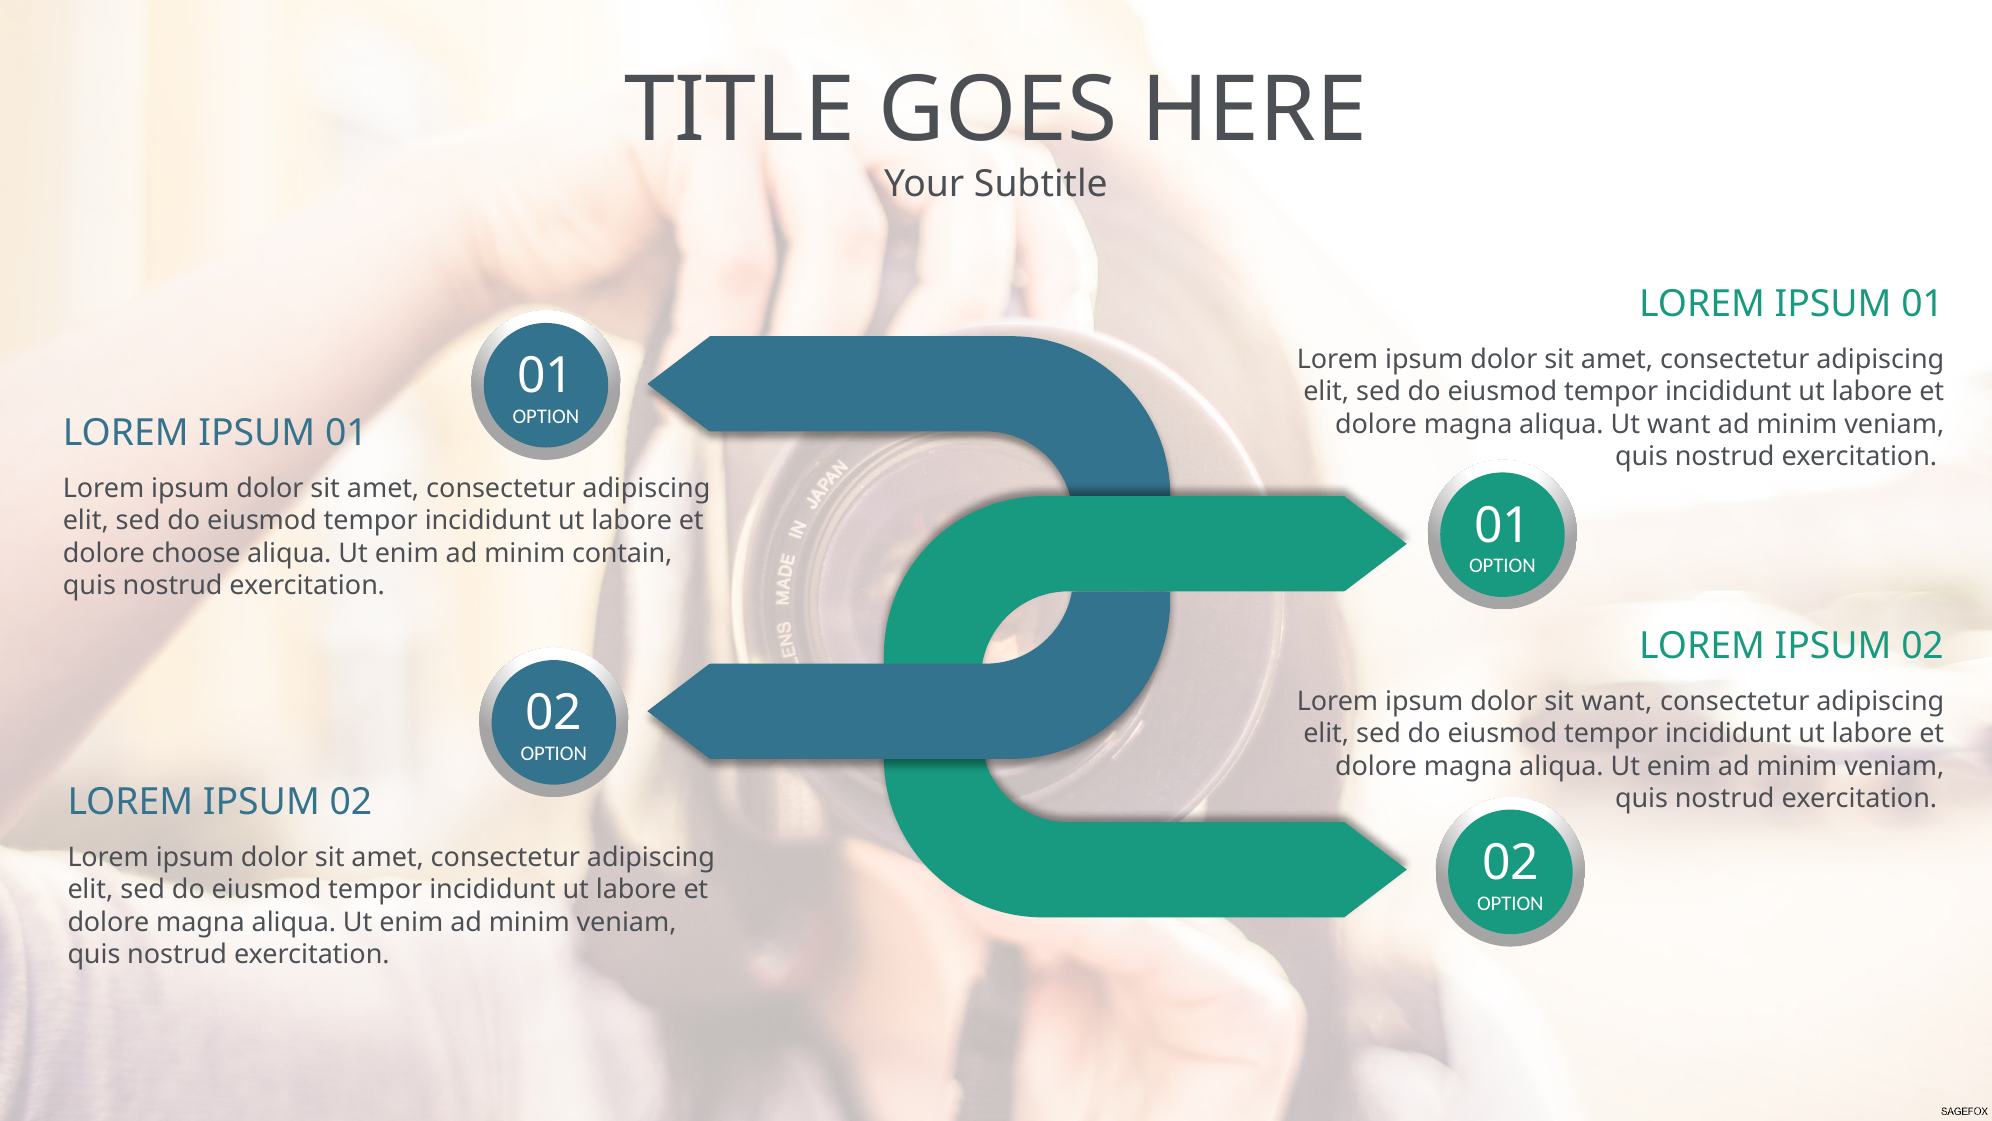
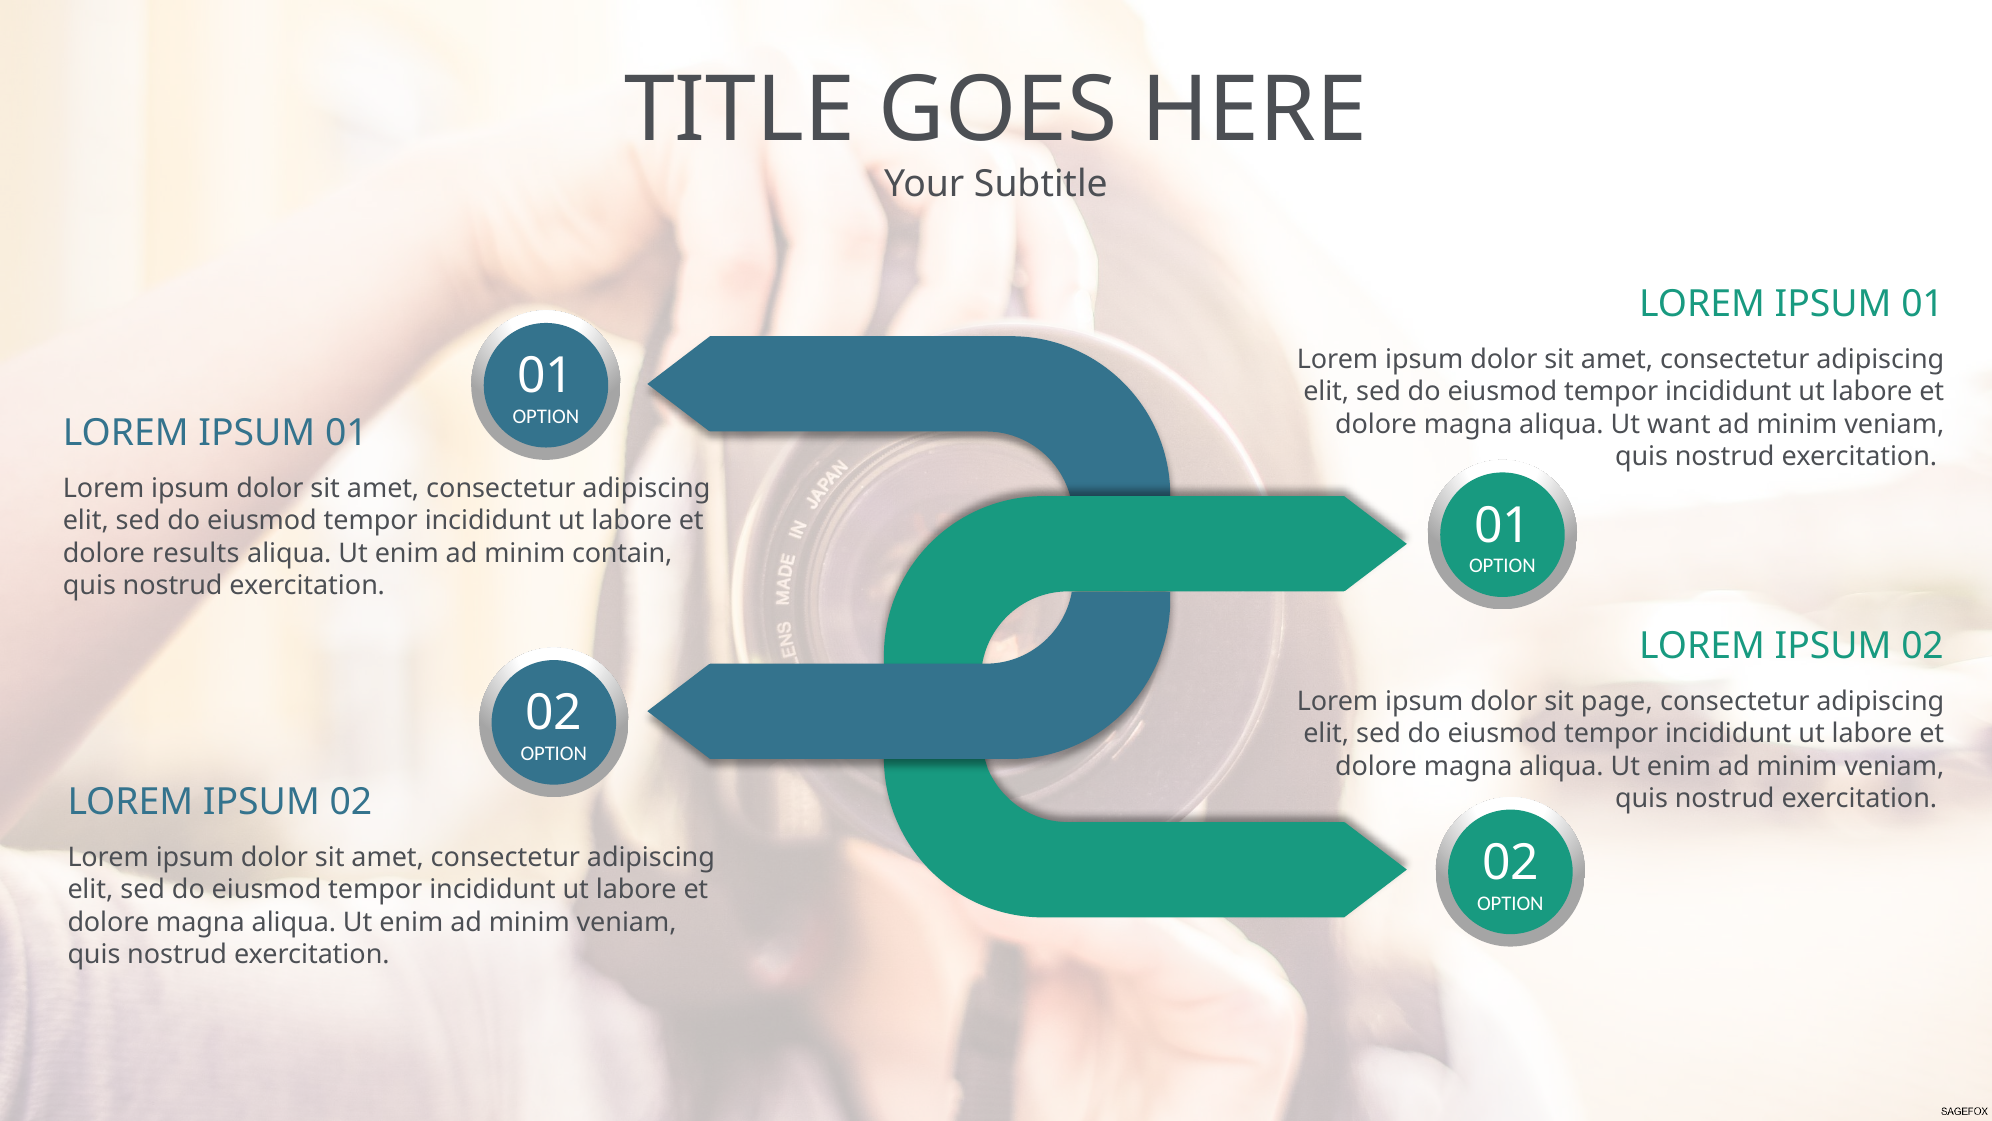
choose: choose -> results
sit want: want -> page
